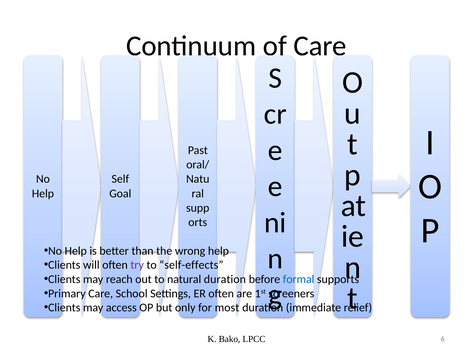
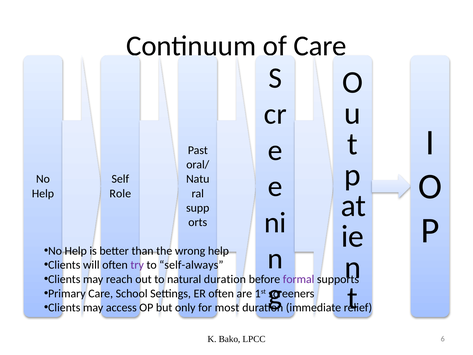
Goal: Goal -> Role
self-effects: self-effects -> self-always
formal colour: blue -> purple
